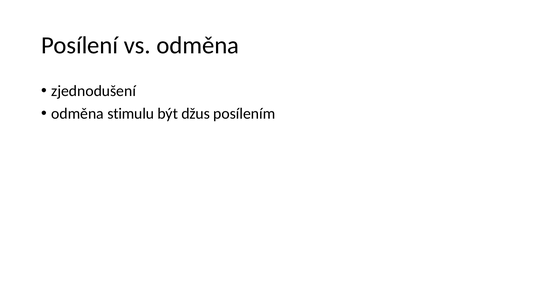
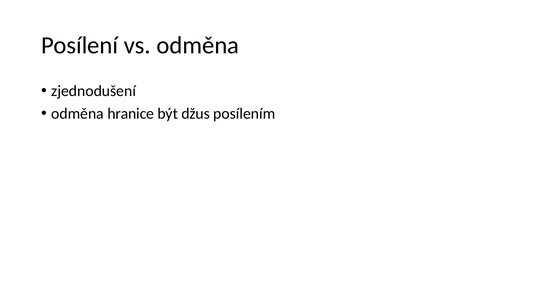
stimulu: stimulu -> hranice
